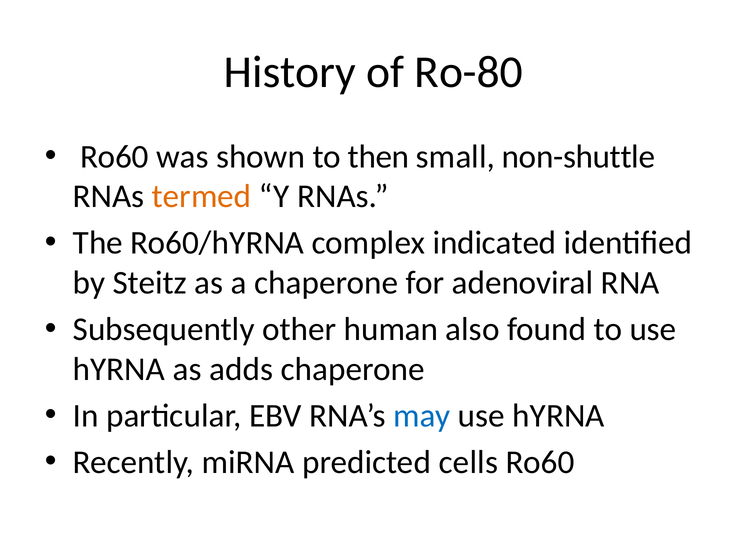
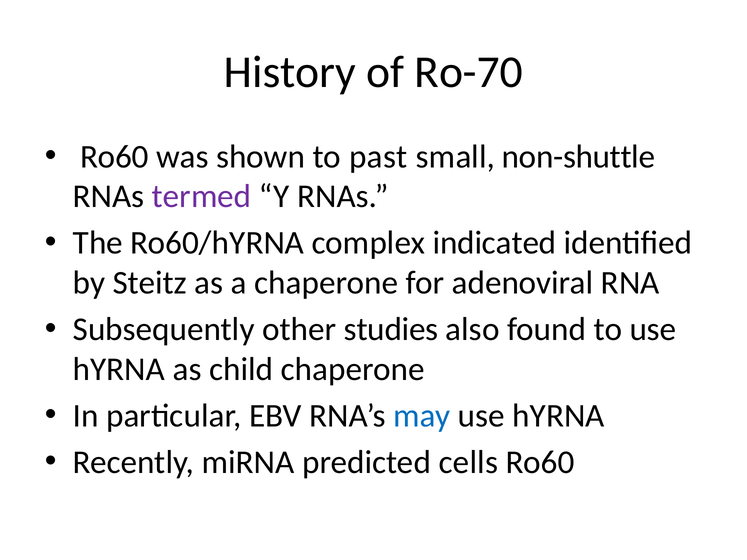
Ro-80: Ro-80 -> Ro-70
then: then -> past
termed colour: orange -> purple
human: human -> studies
adds: adds -> child
